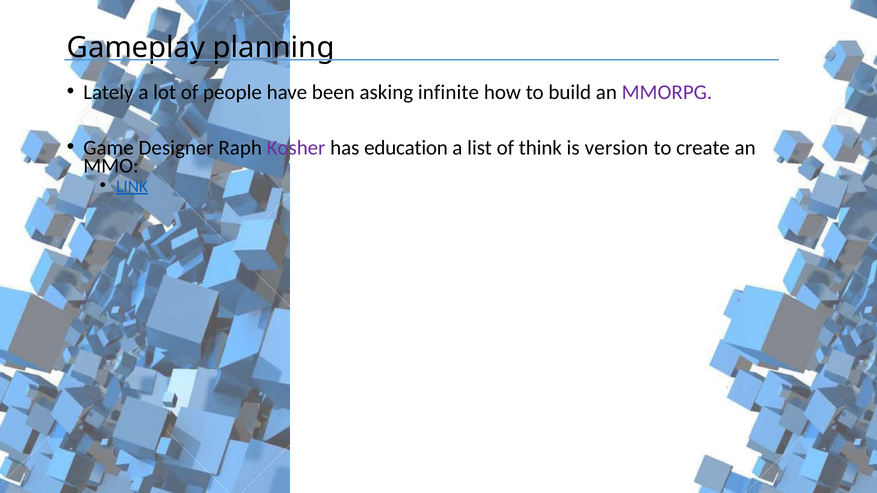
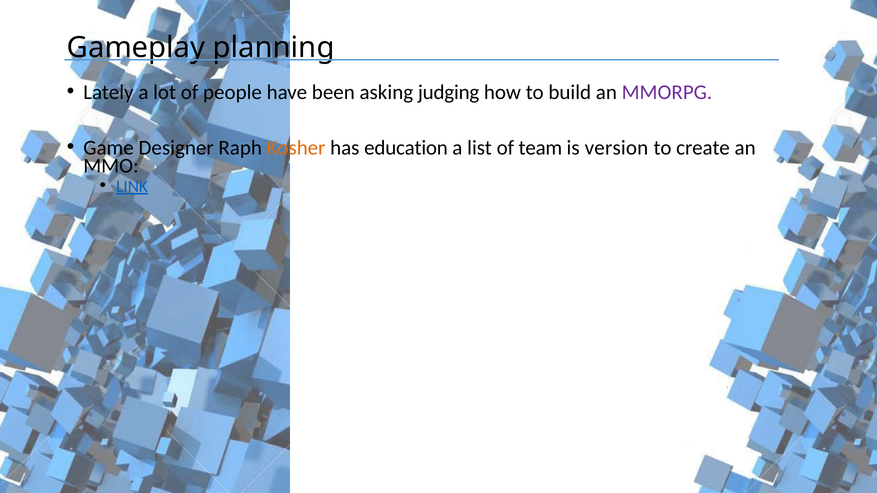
infinite: infinite -> judging
Kosher colour: purple -> orange
think: think -> team
